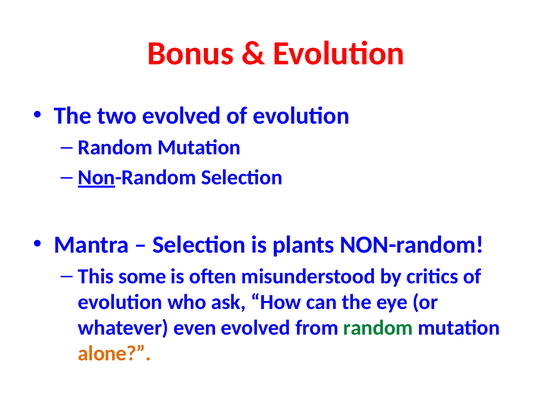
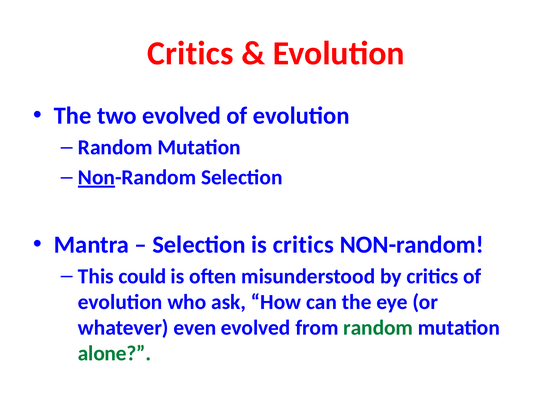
Bonus at (190, 53): Bonus -> Critics
is plants: plants -> critics
some: some -> could
alone colour: orange -> green
